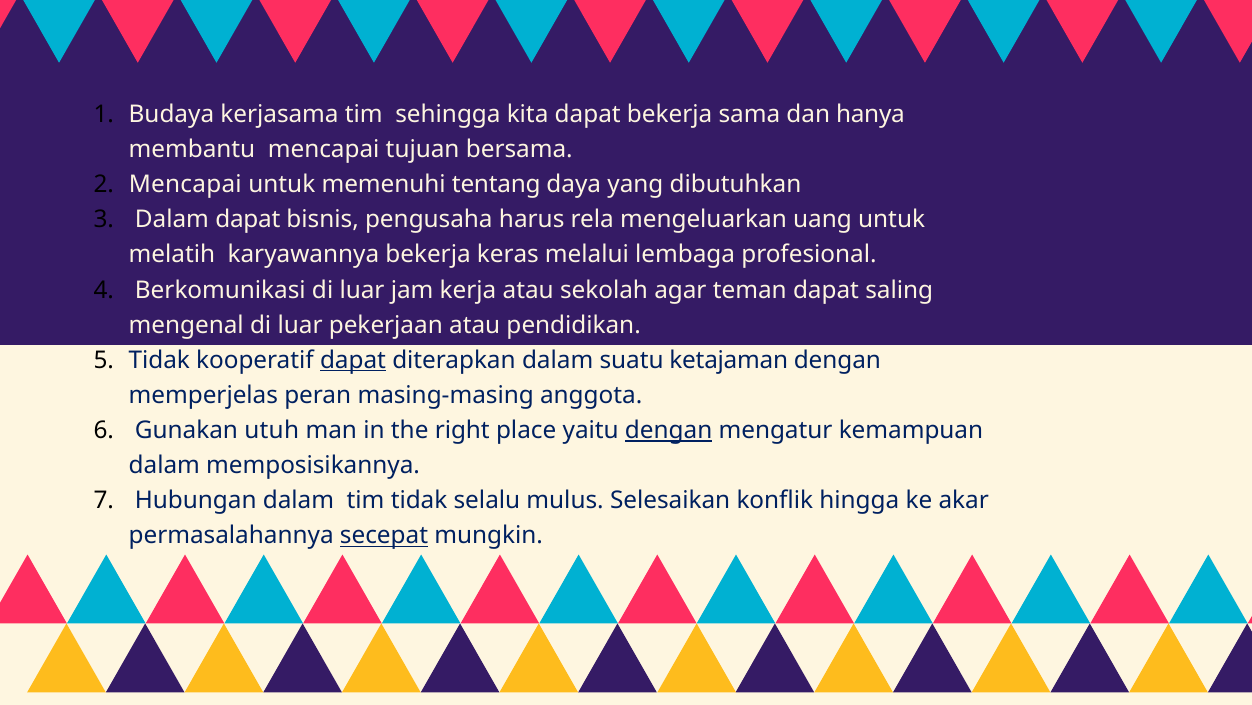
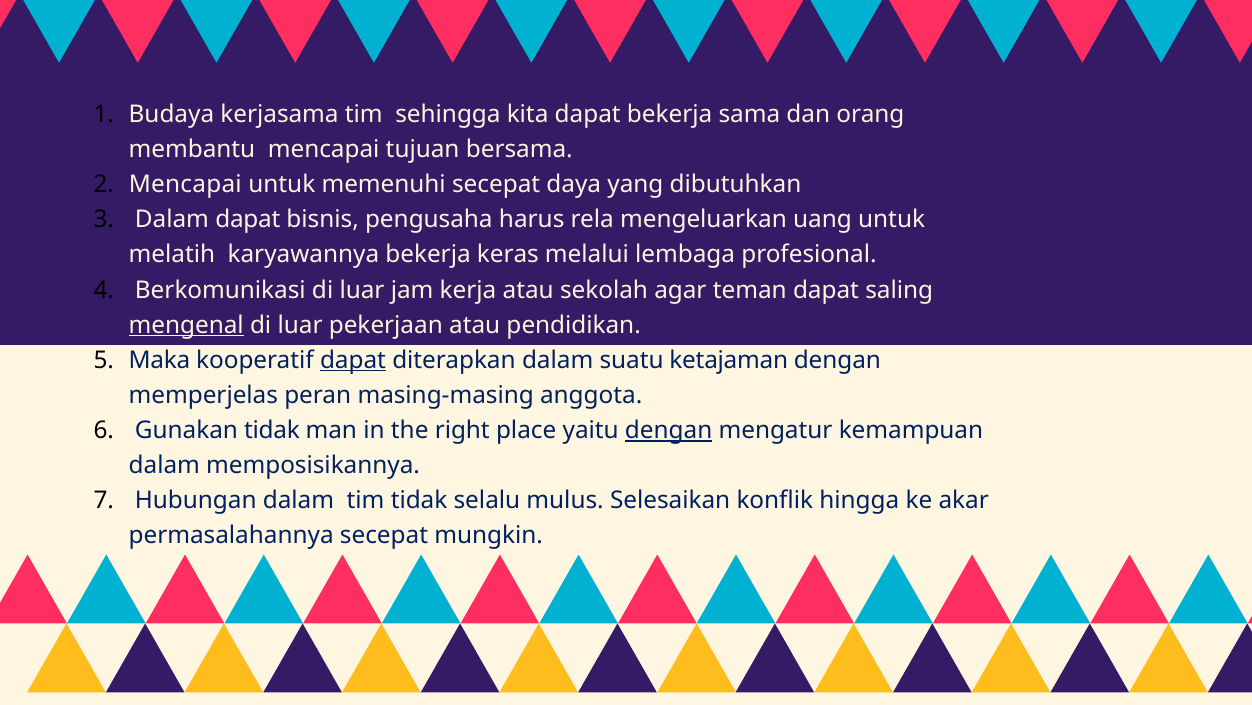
hanya: hanya -> orang
memenuhi tentang: tentang -> secepat
mengenal underline: none -> present
Tidak at (159, 360): Tidak -> Maka
Gunakan utuh: utuh -> tidak
secepat at (384, 535) underline: present -> none
